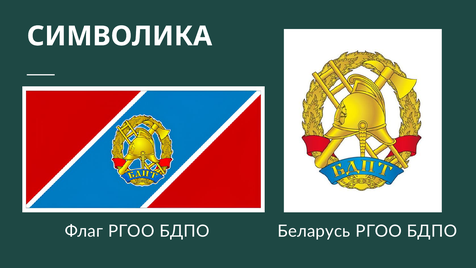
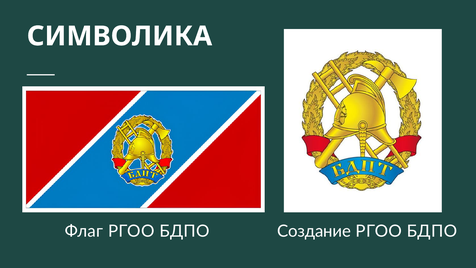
Беларусь: Беларусь -> Создание
